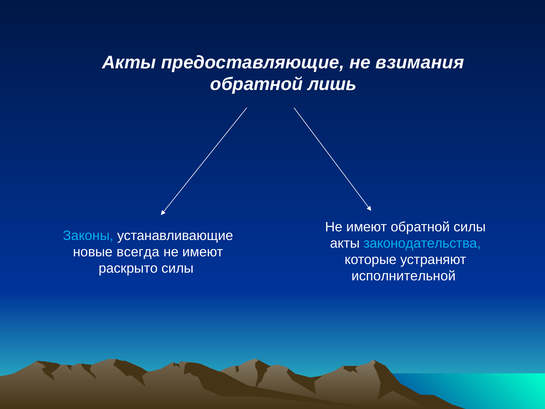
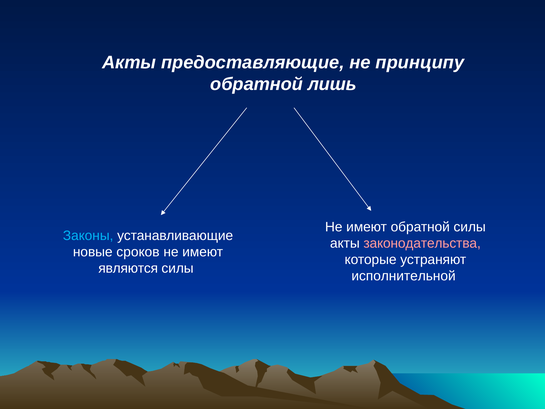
взимания: взимания -> принципу
законодательства colour: light blue -> pink
всегда: всегда -> сроков
раскрыто: раскрыто -> являются
